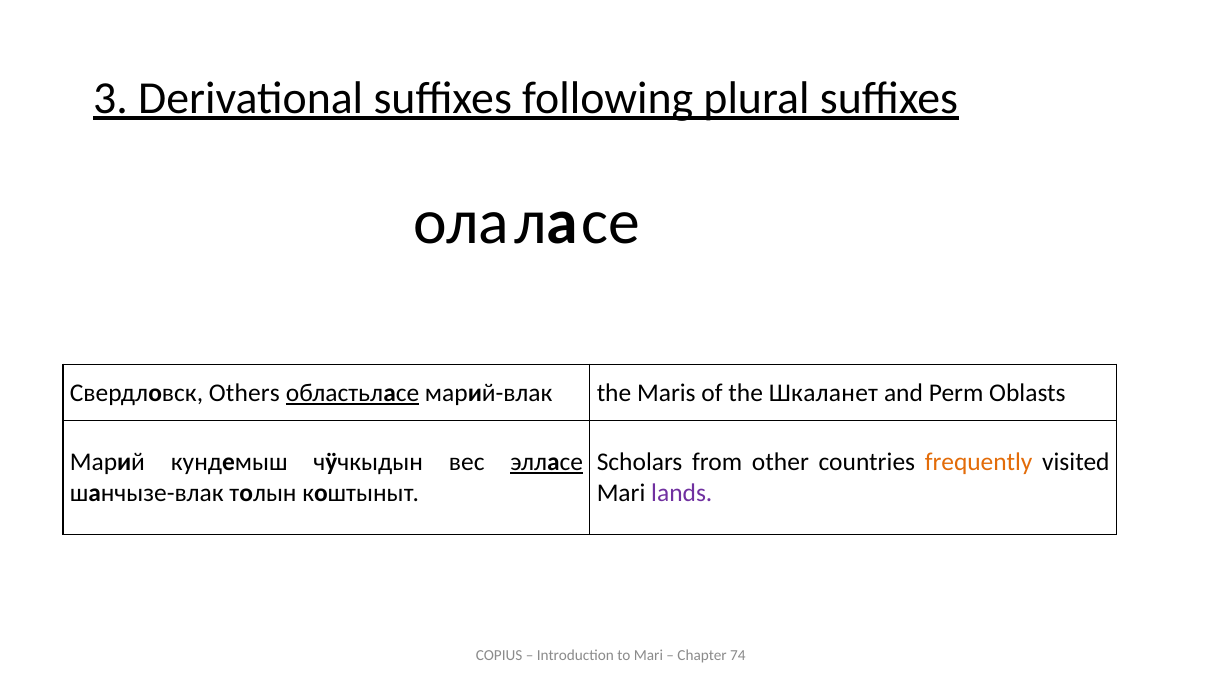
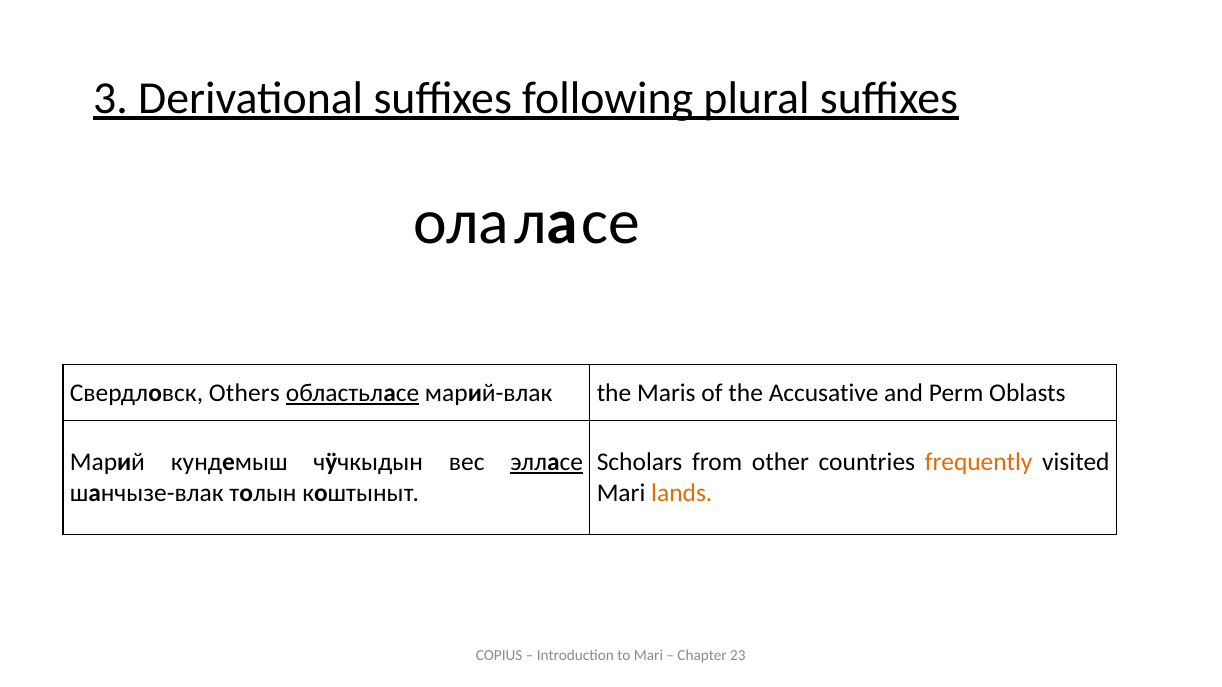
Шкаланет: Шкаланет -> Accusative
lands colour: purple -> orange
74: 74 -> 23
